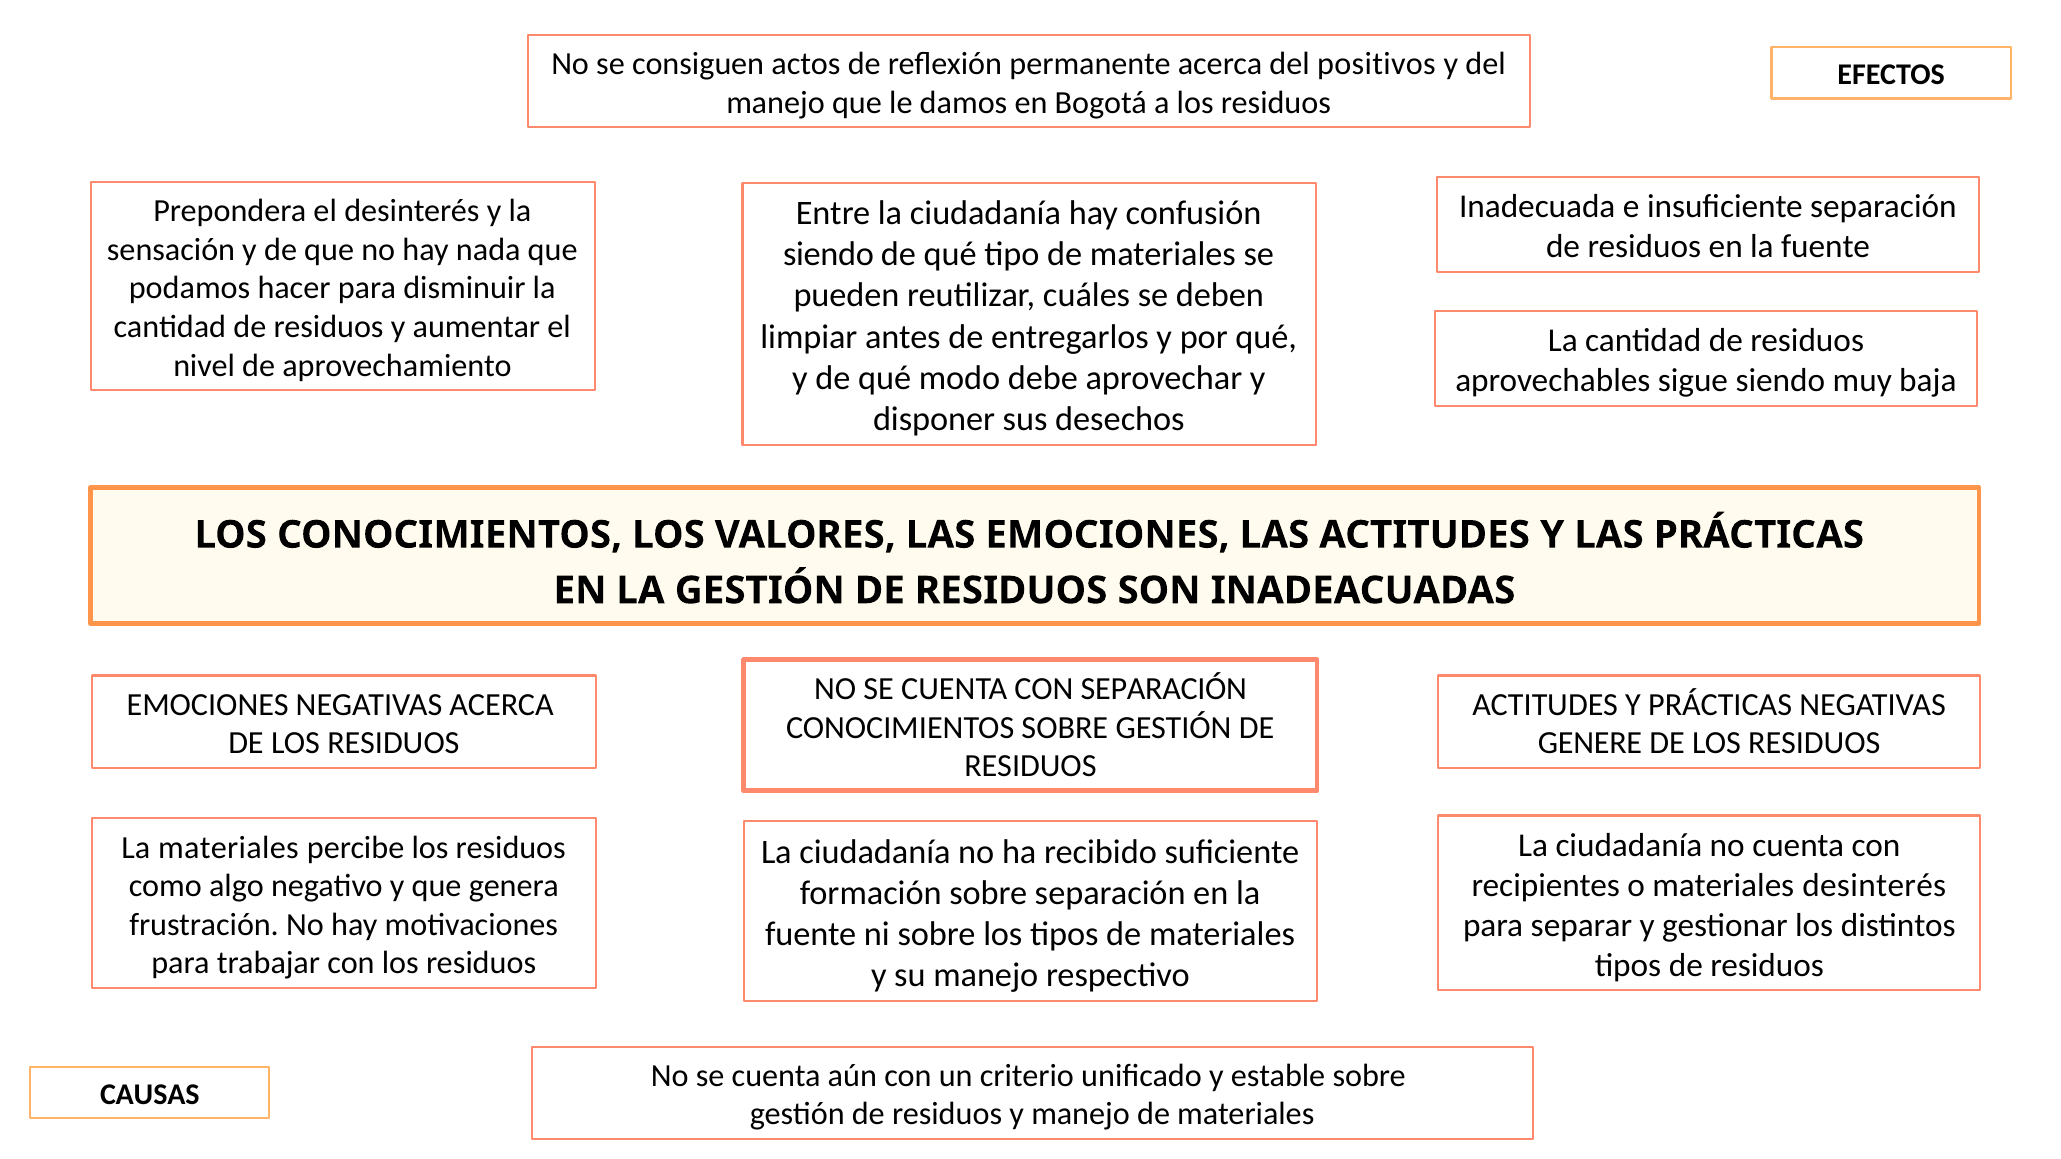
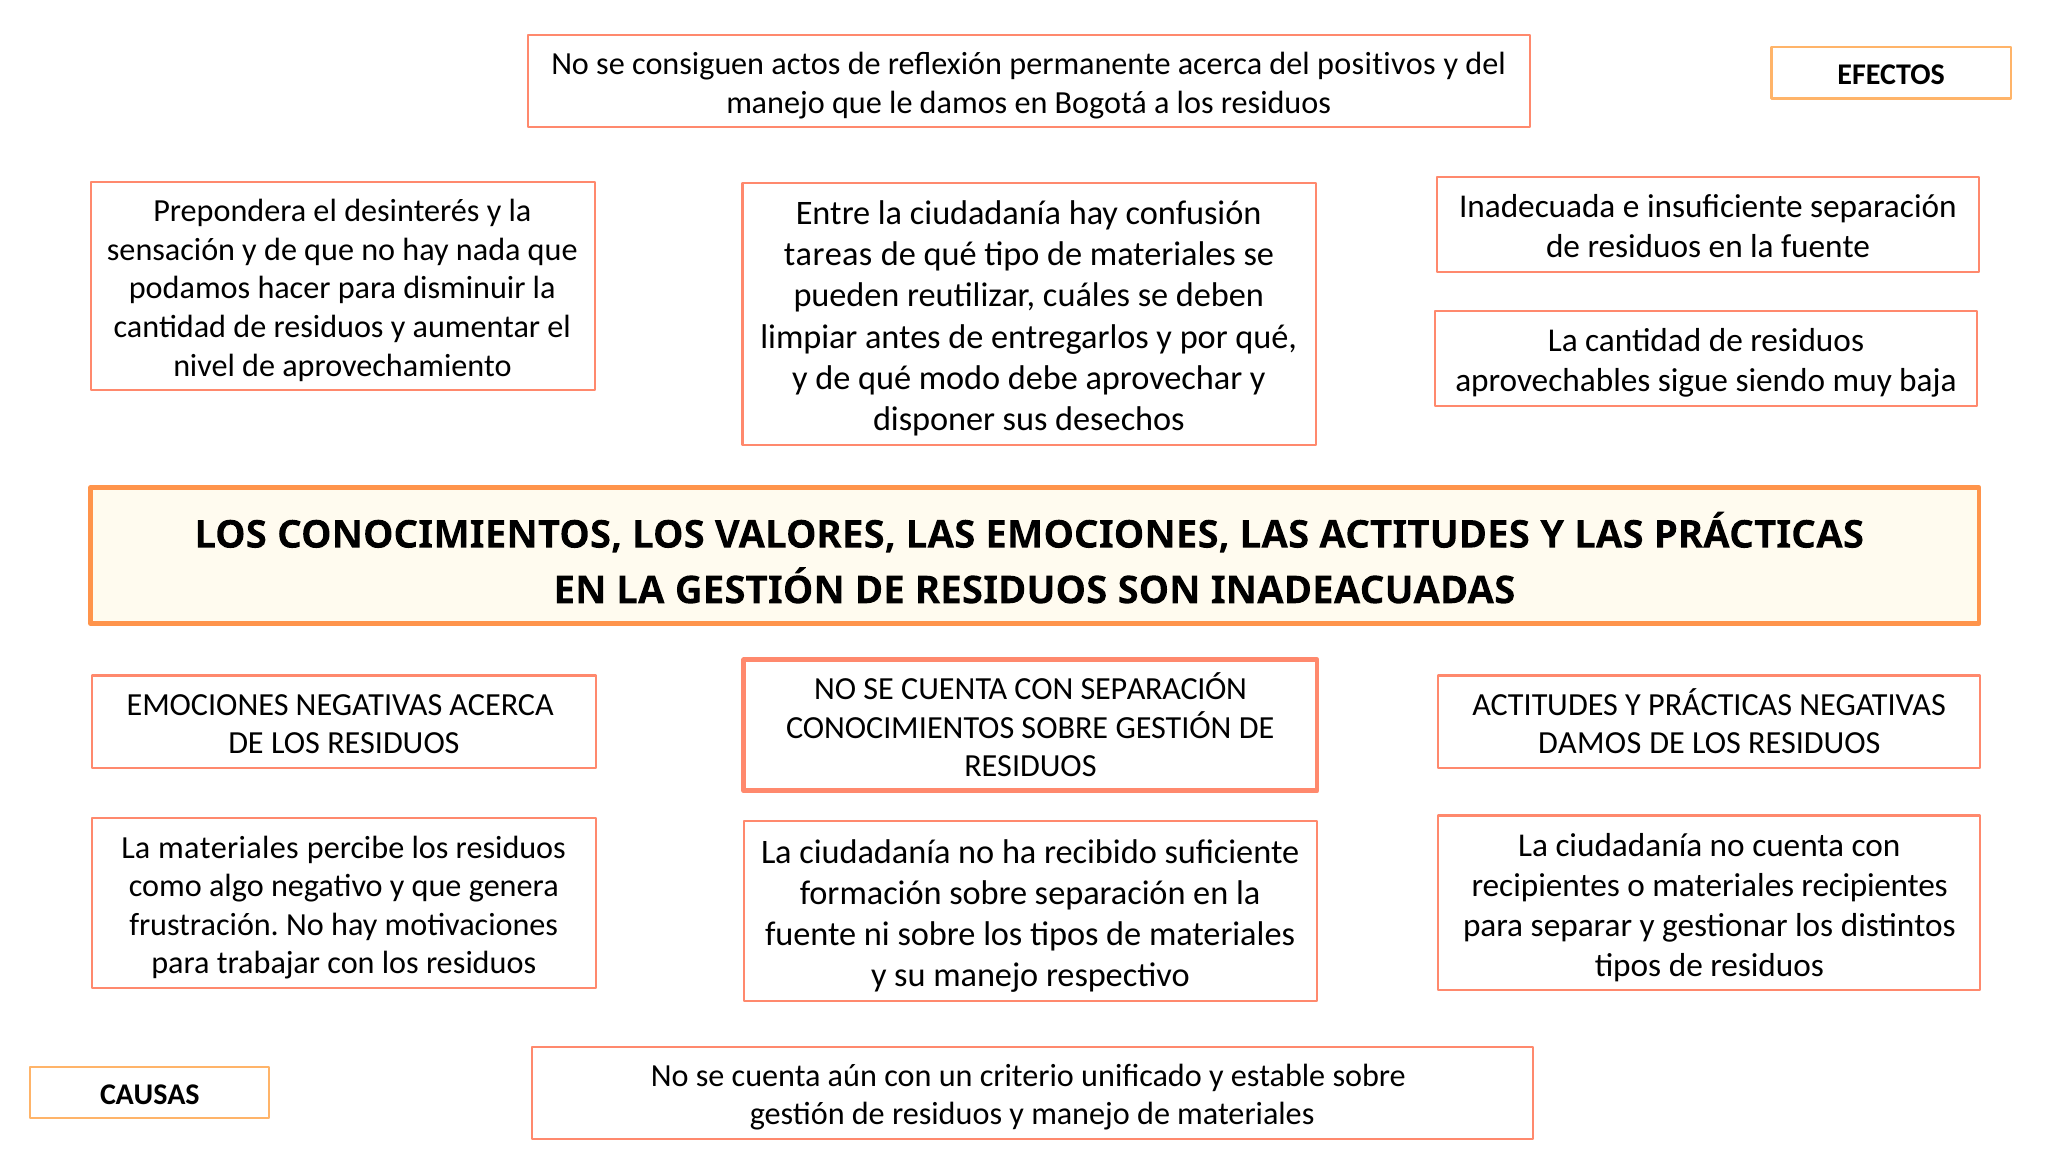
siendo at (829, 254): siendo -> tareas
GENERE at (1590, 743): GENERE -> DAMOS
materiales desinterés: desinterés -> recipientes
